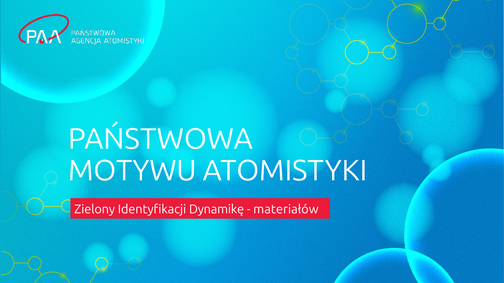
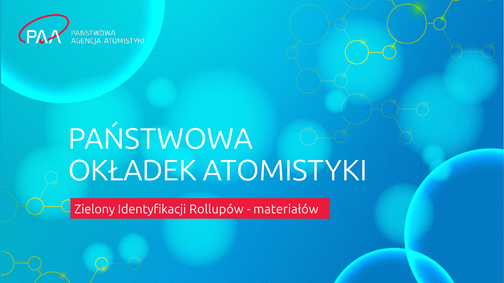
MOTYWU: MOTYWU -> OKŁADEK
Dynamikę: Dynamikę -> Rollupów
